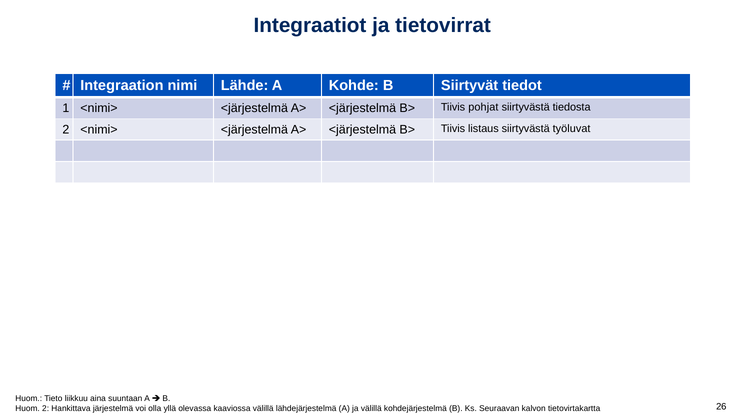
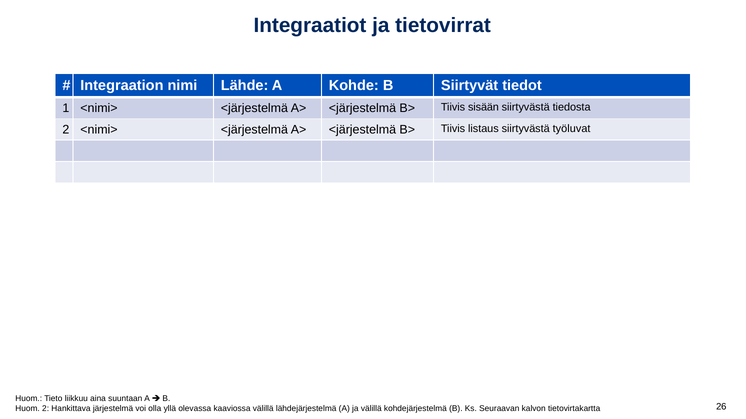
pohjat: pohjat -> sisään
